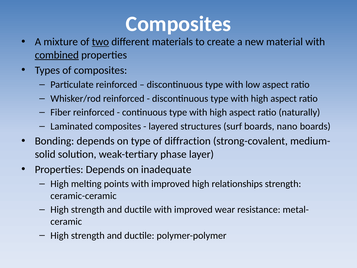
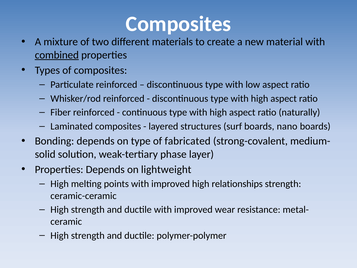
two underline: present -> none
diffraction: diffraction -> fabricated
inadequate: inadequate -> lightweight
